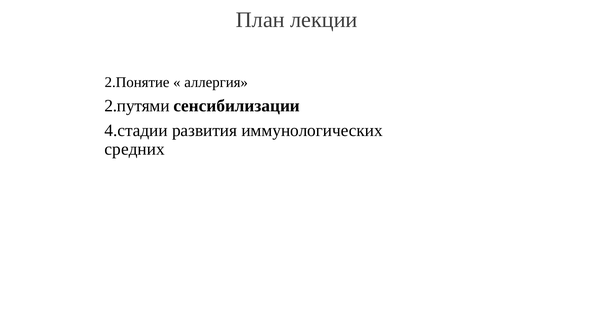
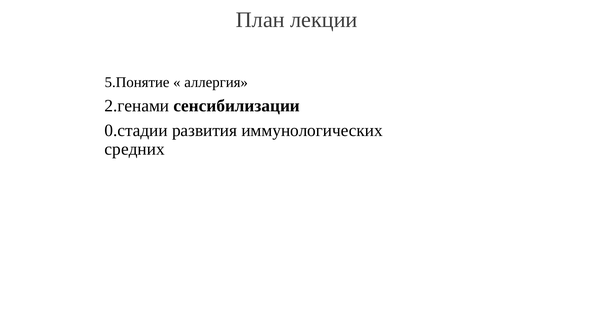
2.Понятие: 2.Понятие -> 5.Понятие
2.путями: 2.путями -> 2.генами
4.стадии: 4.стадии -> 0.стадии
